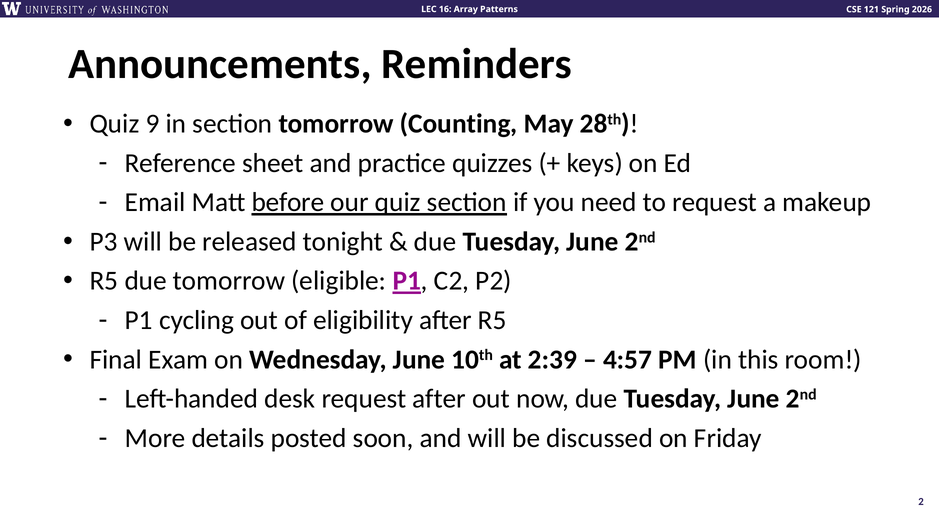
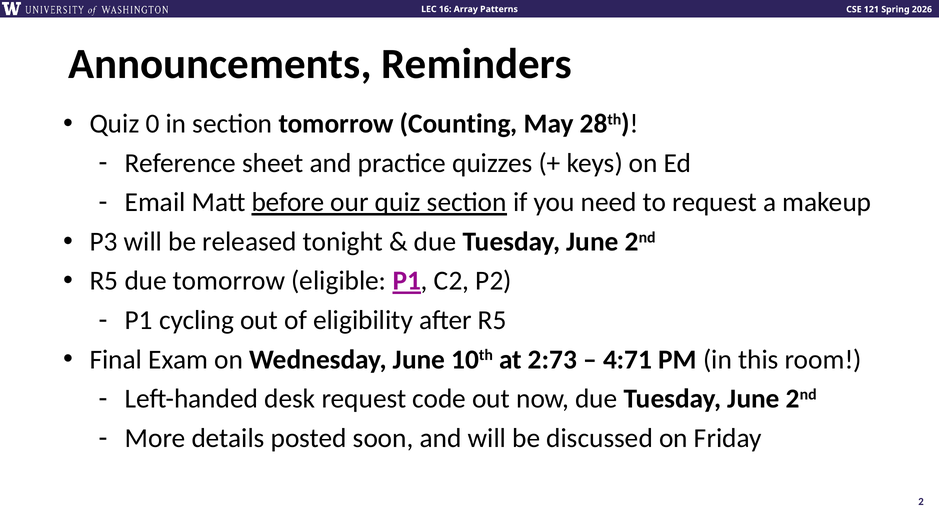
9: 9 -> 0
2:39: 2:39 -> 2:73
4:57: 4:57 -> 4:71
request after: after -> code
